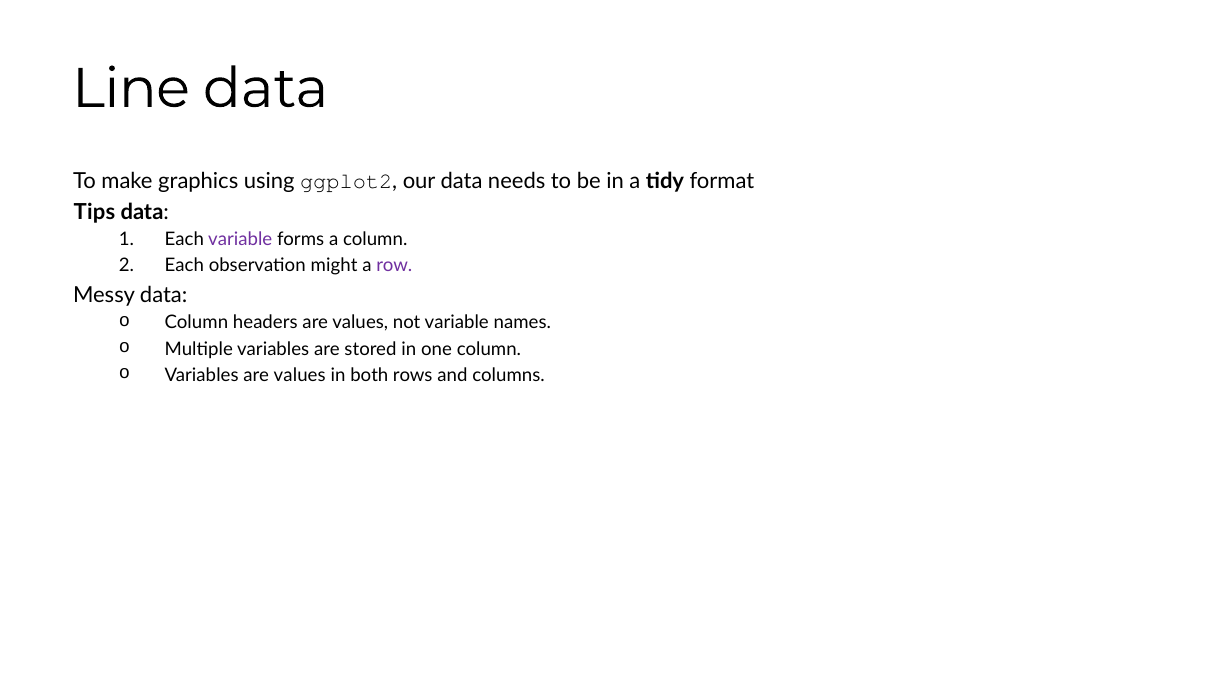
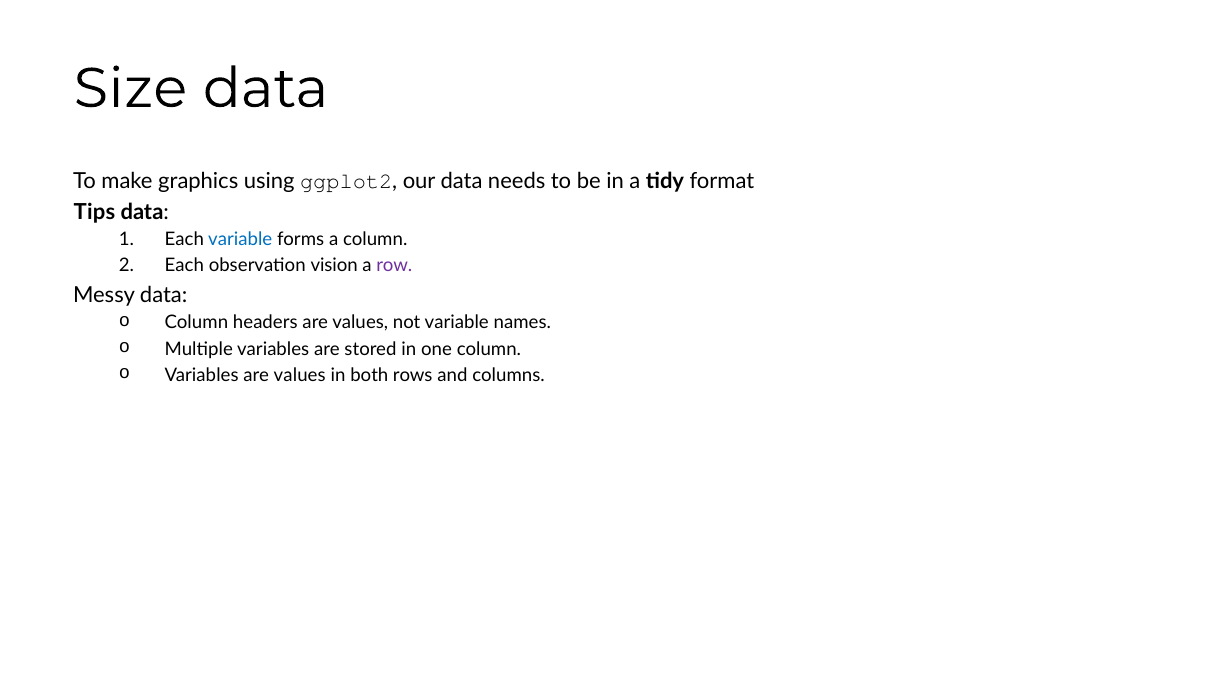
Line: Line -> Size
variable at (240, 240) colour: purple -> blue
might: might -> vision
